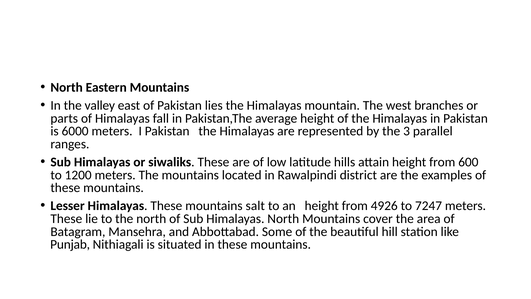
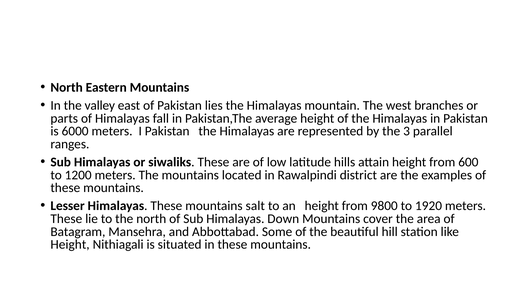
4926: 4926 -> 9800
7247: 7247 -> 1920
Himalayas North: North -> Down
Punjab at (70, 244): Punjab -> Height
